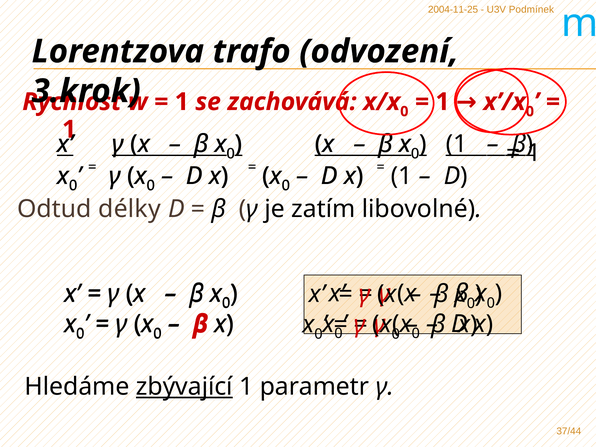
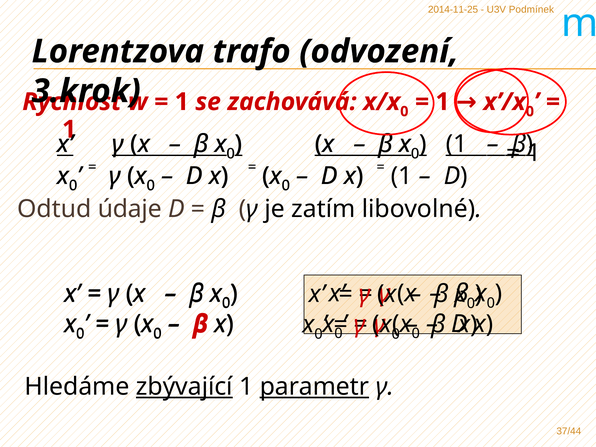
2004-11-25: 2004-11-25 -> 2014-11-25
délky: délky -> údaje
parametr underline: none -> present
